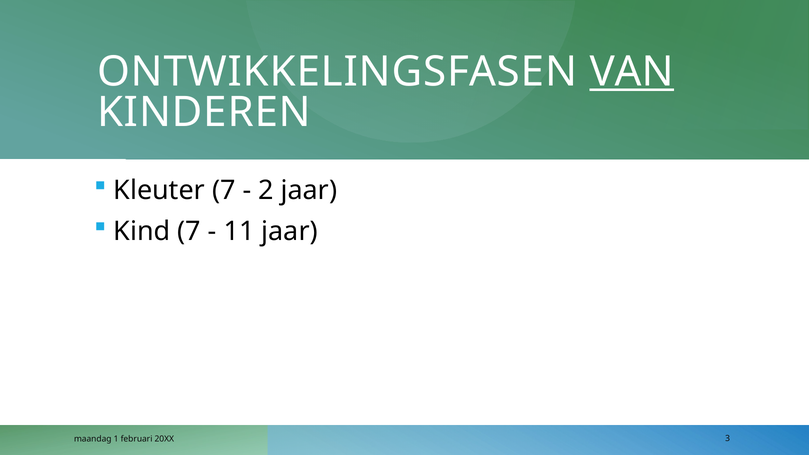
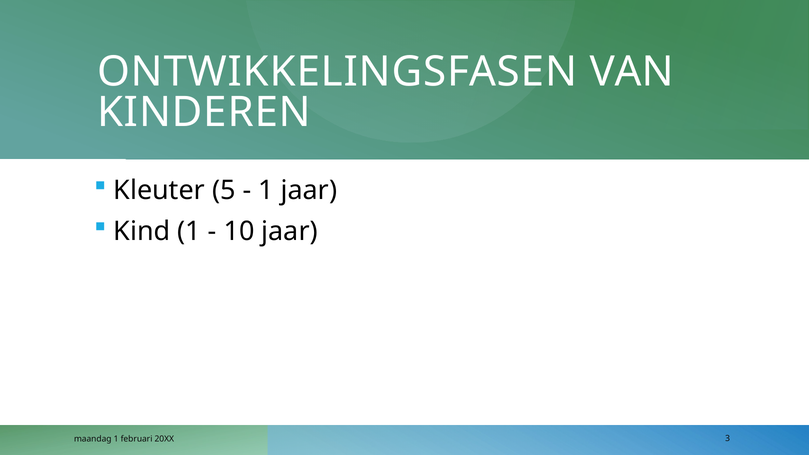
VAN underline: present -> none
Kleuter 7: 7 -> 5
2 at (266, 190): 2 -> 1
Kind 7: 7 -> 1
11: 11 -> 10
